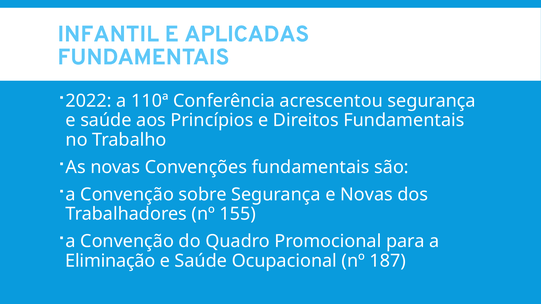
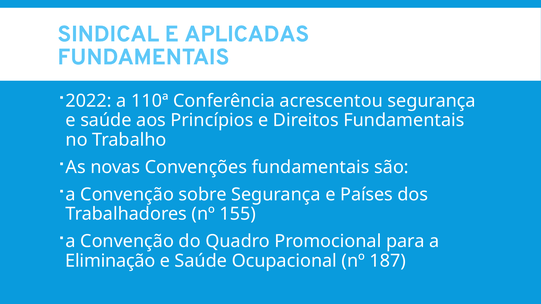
INFANTIL: INFANTIL -> SINDICAL
e Novas: Novas -> Países
